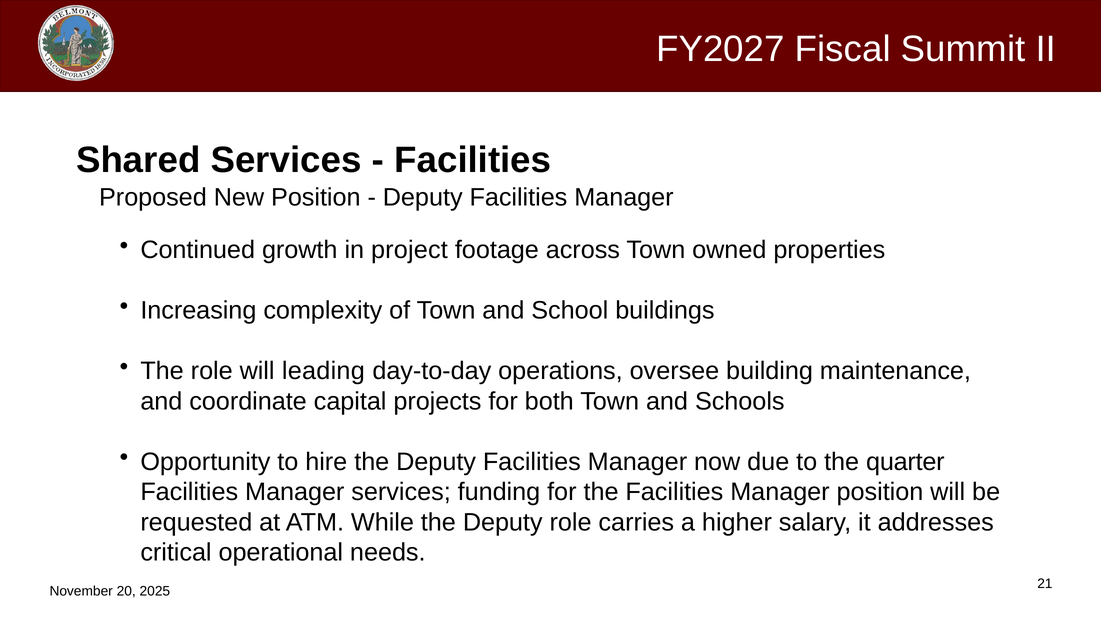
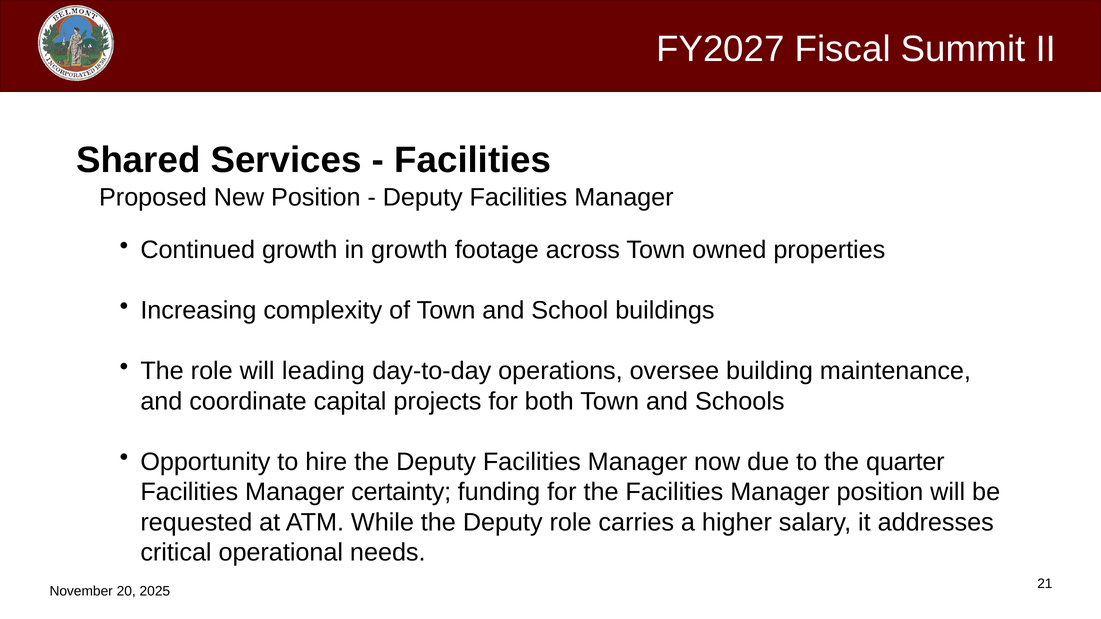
in project: project -> growth
Manager services: services -> certainty
